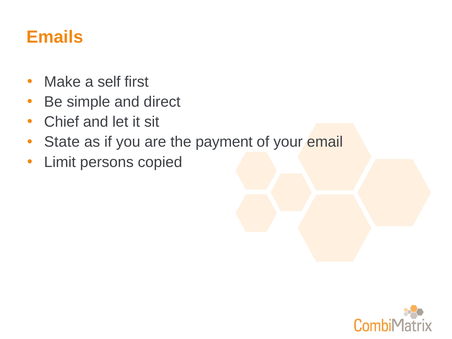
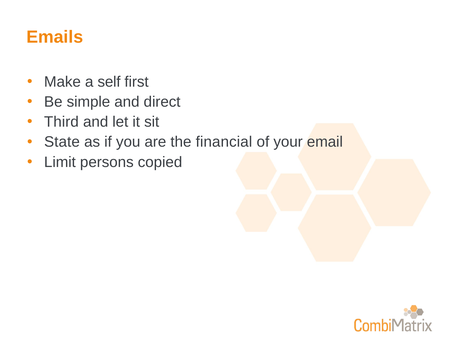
Chief: Chief -> Third
payment: payment -> financial
